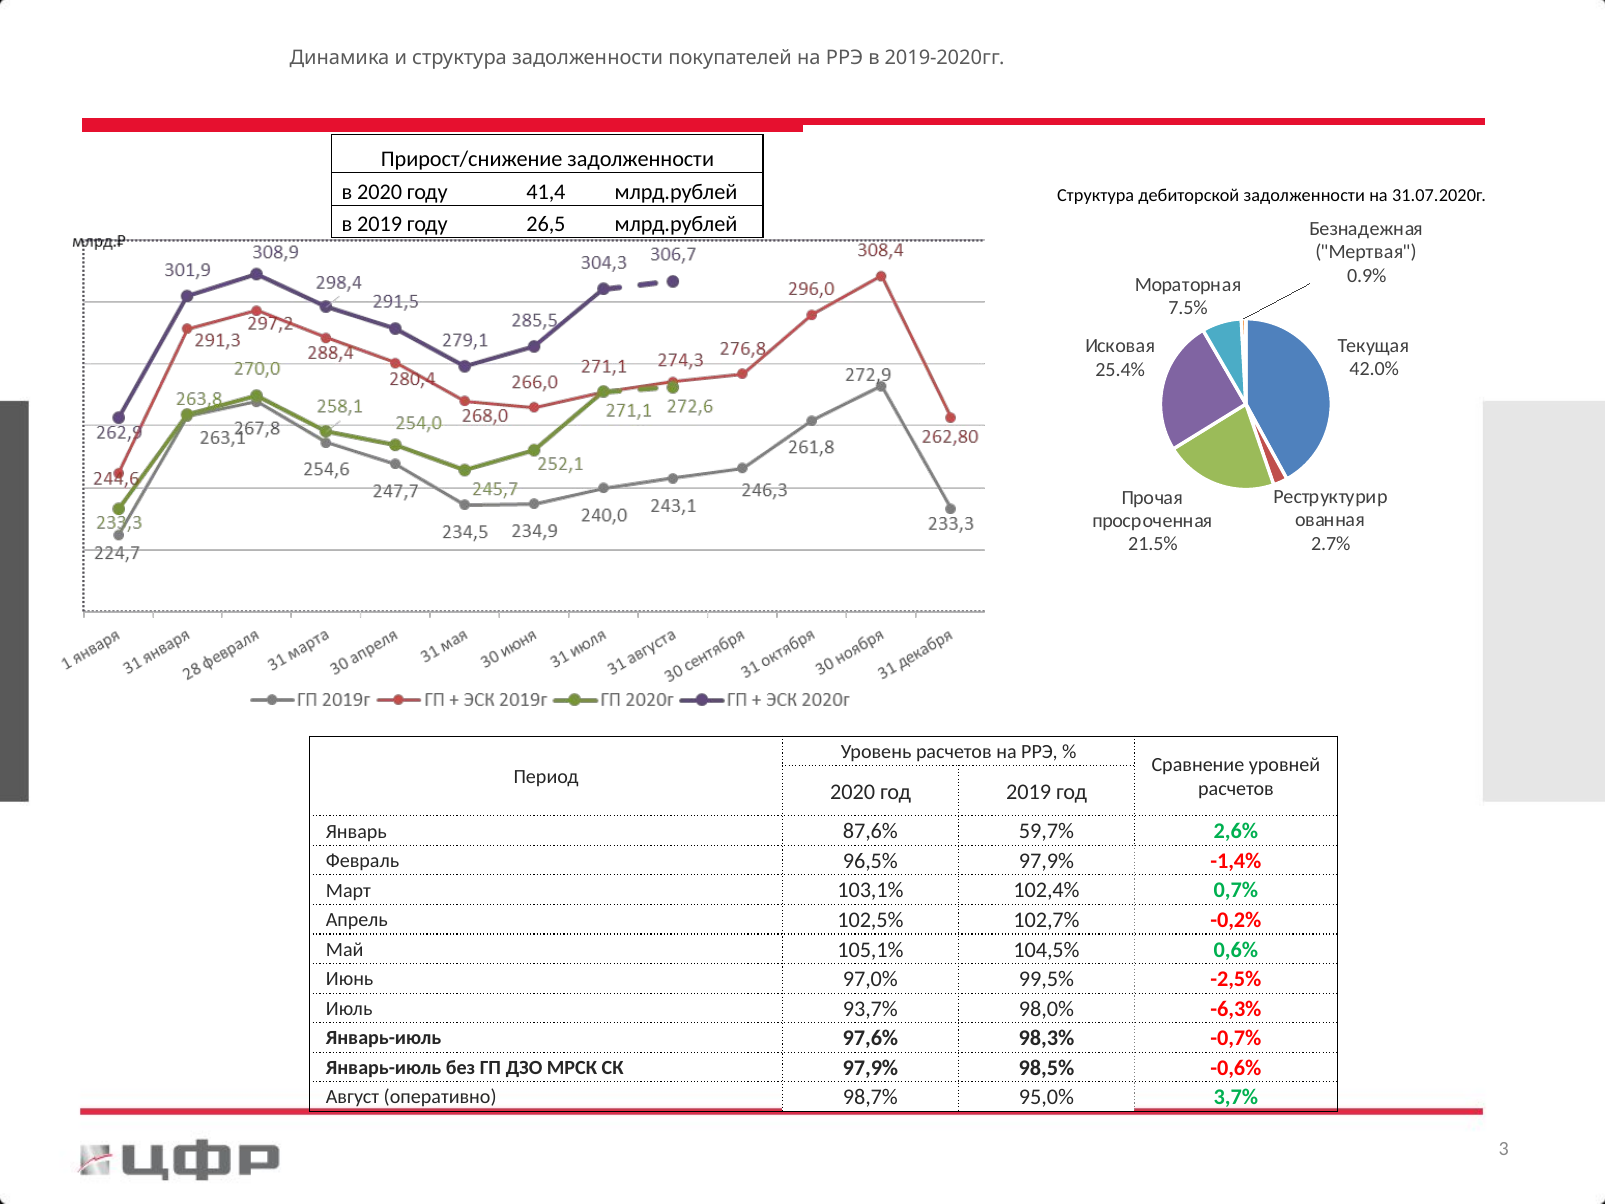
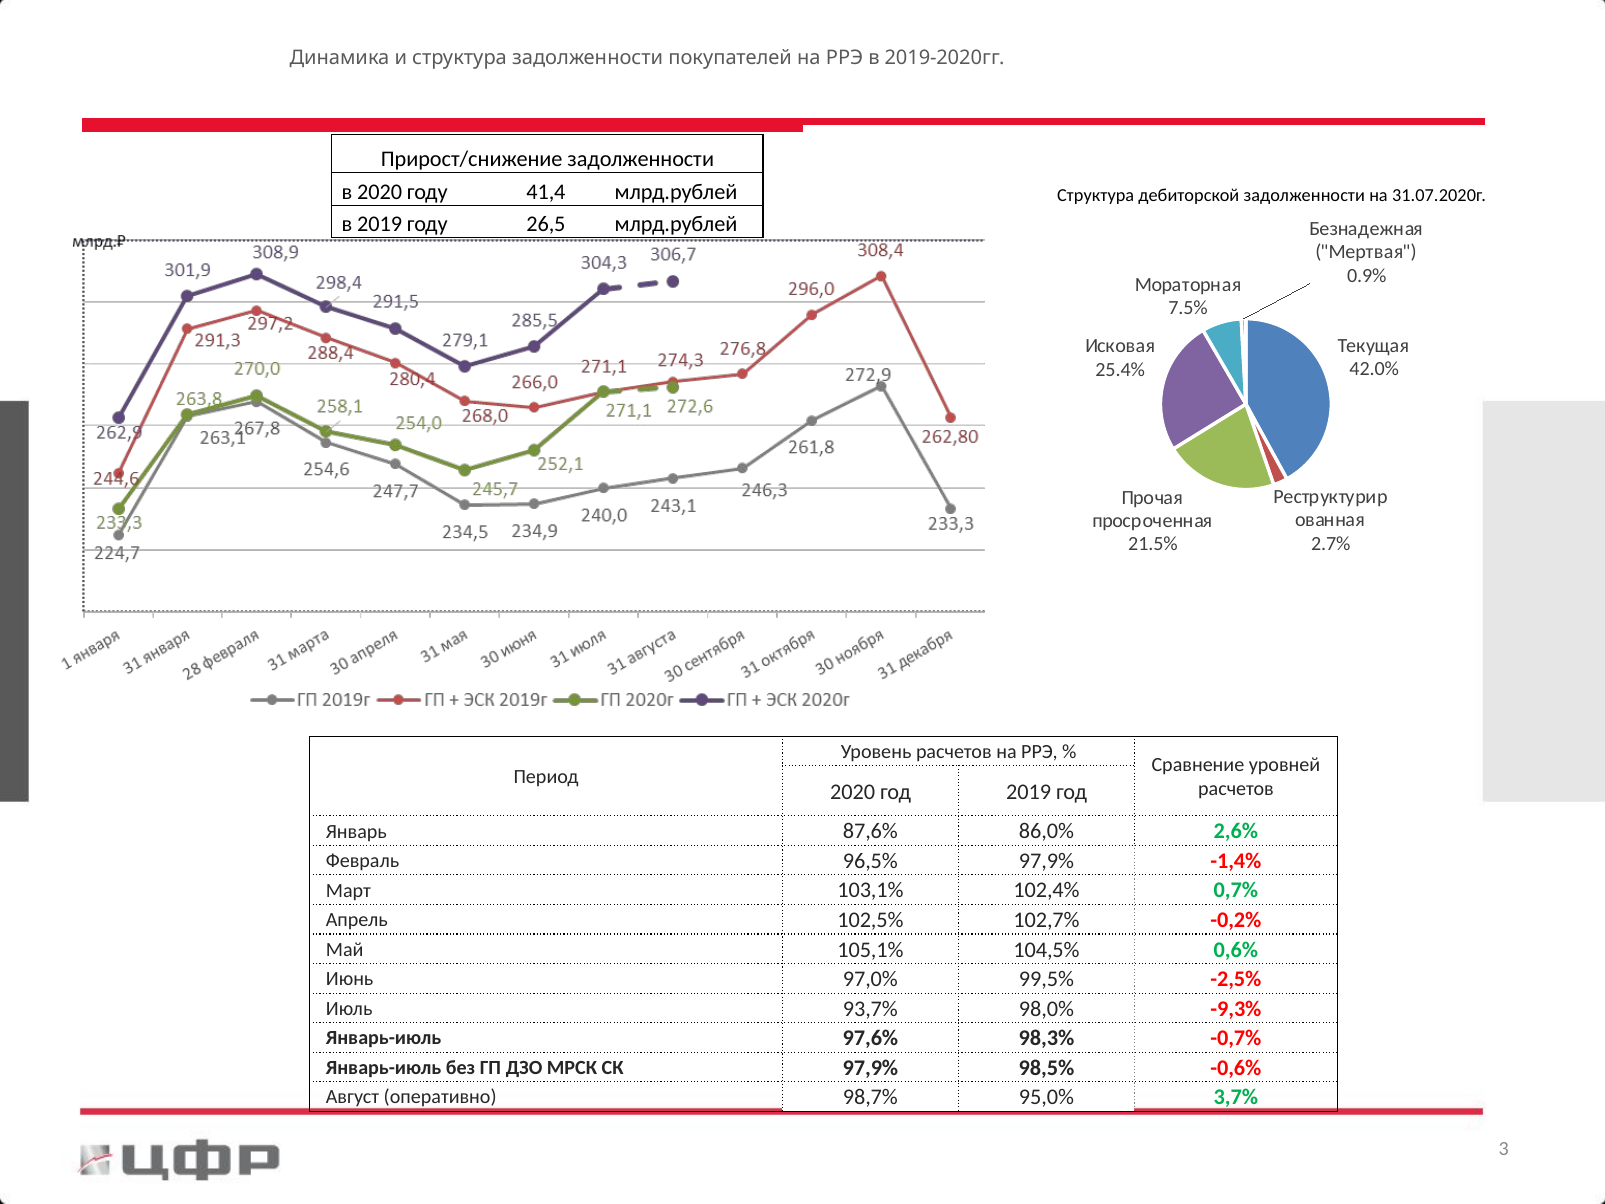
59,7%: 59,7% -> 86,0%
-6,3%: -6,3% -> -9,3%
